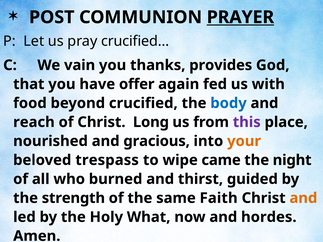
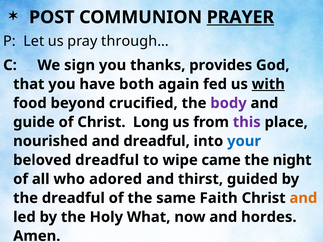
crucified…: crucified… -> through…
vain: vain -> sign
offer: offer -> both
with underline: none -> present
body colour: blue -> purple
reach: reach -> guide
and gracious: gracious -> dreadful
your colour: orange -> blue
beloved trespass: trespass -> dreadful
burned: burned -> adored
the strength: strength -> dreadful
